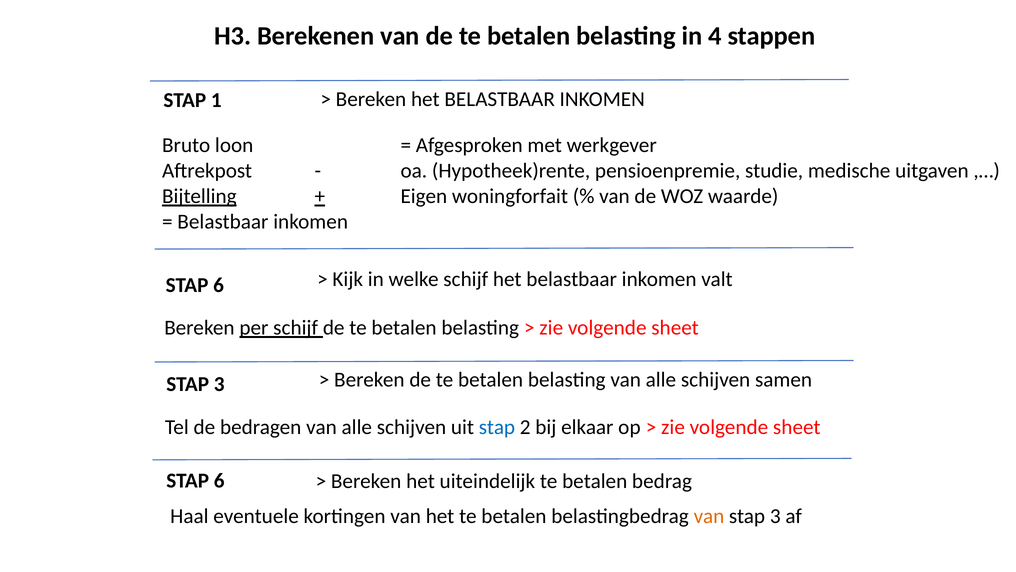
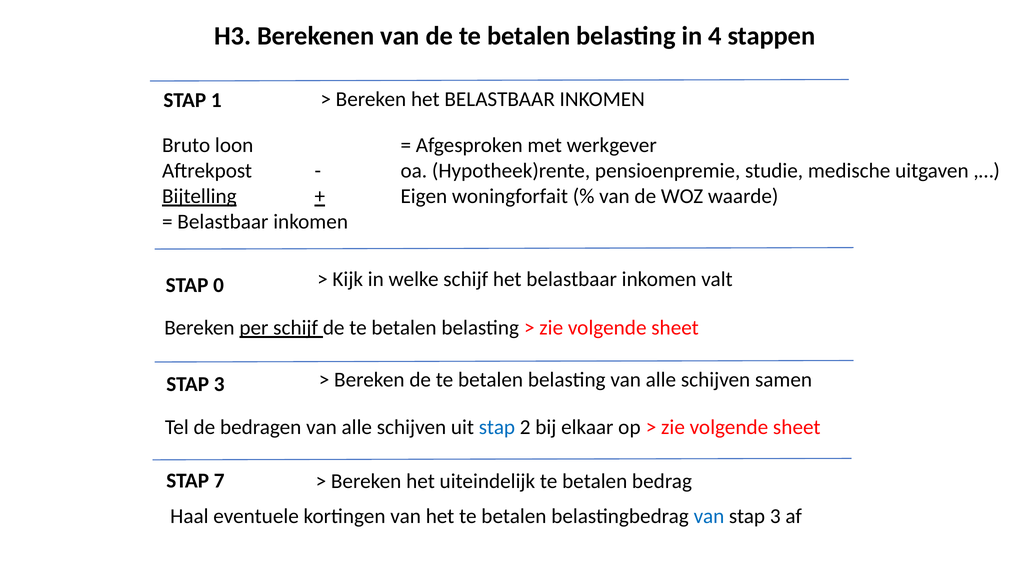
6 at (219, 285): 6 -> 0
6 at (219, 480): 6 -> 7
van at (709, 516) colour: orange -> blue
